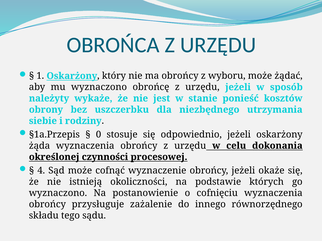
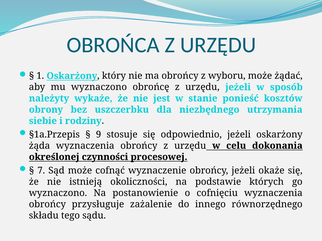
0: 0 -> 9
4: 4 -> 7
